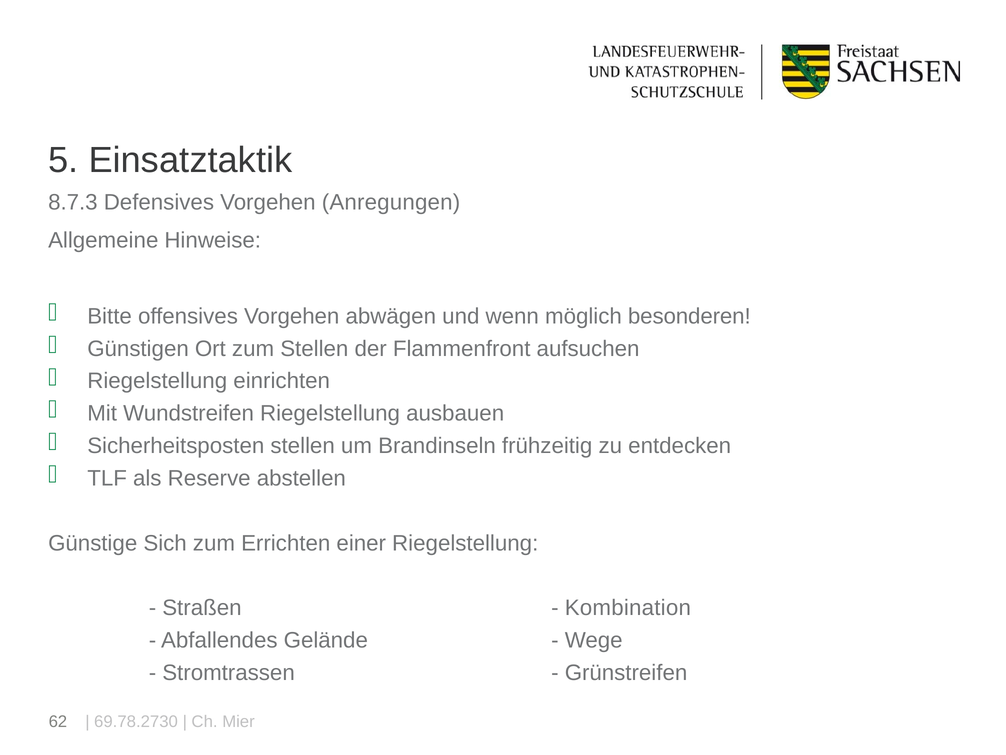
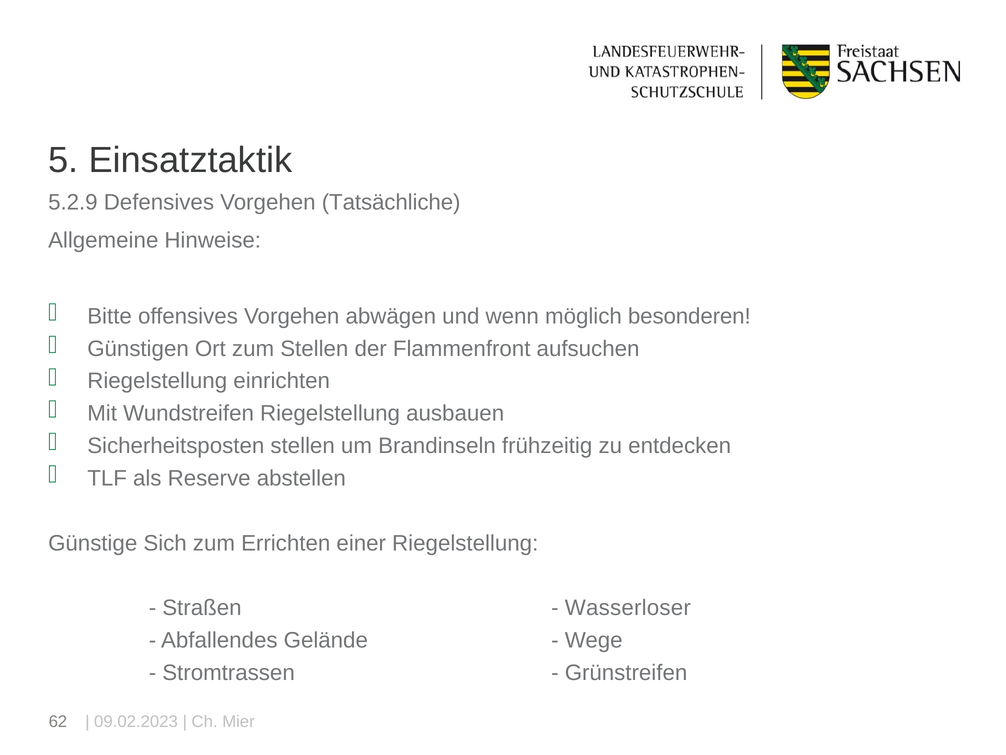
8.7.3: 8.7.3 -> 5.2.9
Anregungen: Anregungen -> Tatsächliche
Kombination: Kombination -> Wasserloser
69.78.2730: 69.78.2730 -> 09.02.2023
